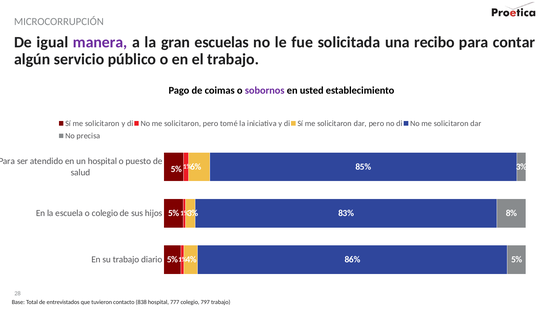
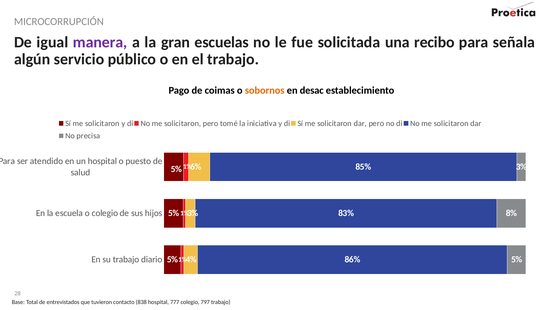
contar: contar -> señala
sobornos colour: purple -> orange
usted: usted -> desac
